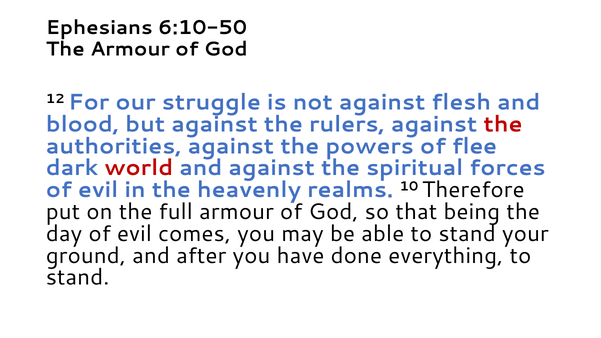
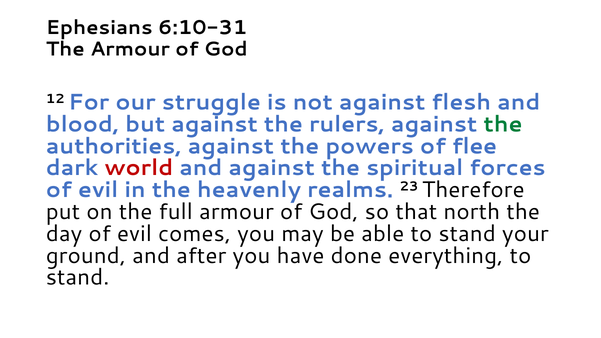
6:10-50: 6:10-50 -> 6:10-31
the at (503, 124) colour: red -> green
10: 10 -> 23
being: being -> north
